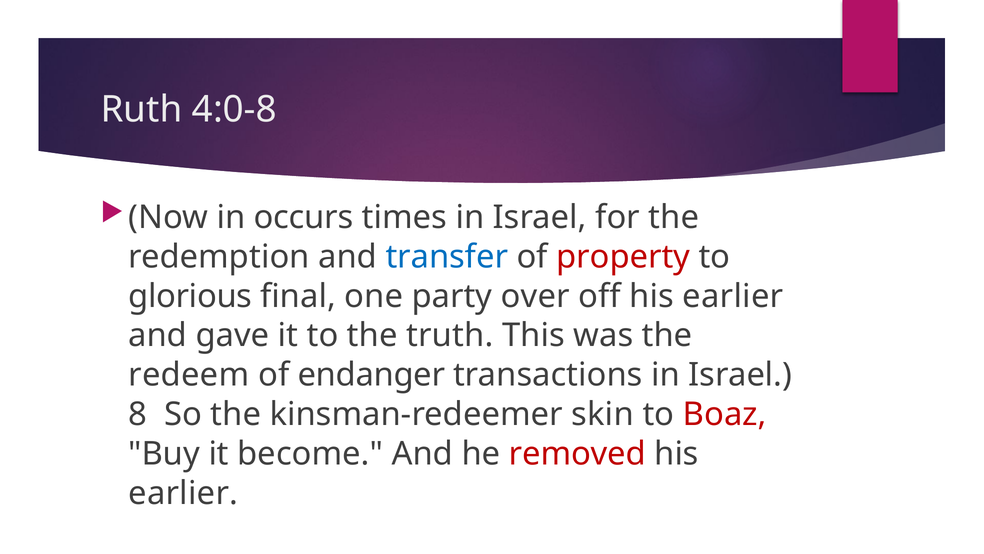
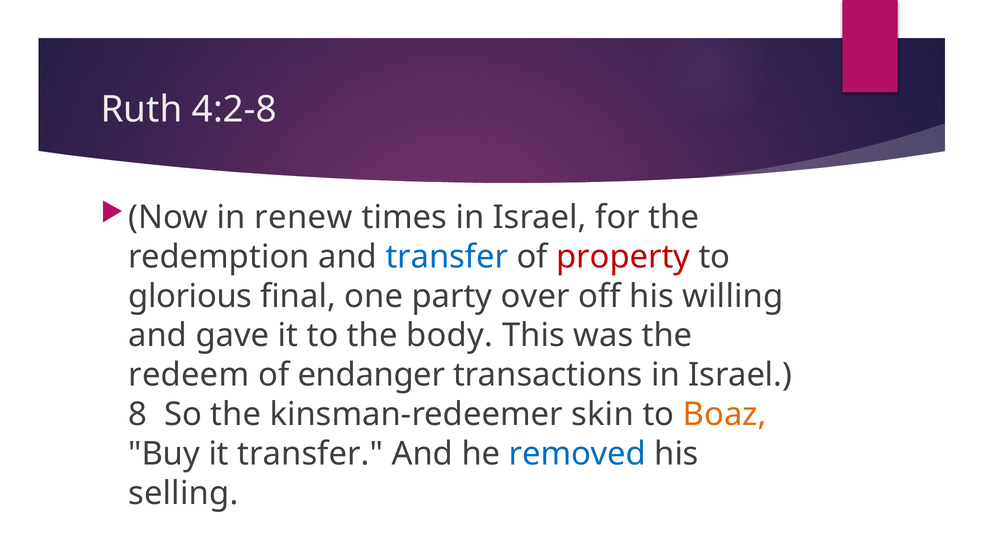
4:0-8: 4:0-8 -> 4:2-8
occurs: occurs -> renew
off his earlier: earlier -> willing
truth: truth -> body
Boaz colour: red -> orange
it become: become -> transfer
removed colour: red -> blue
earlier at (183, 493): earlier -> selling
